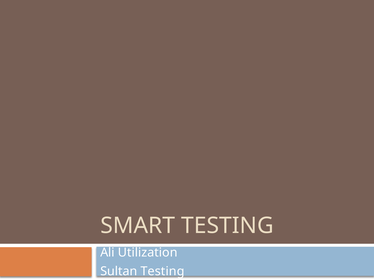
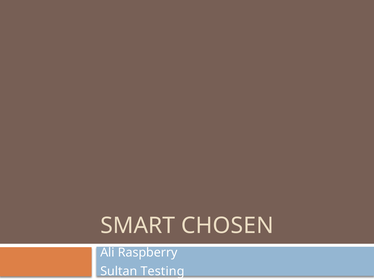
SMART TESTING: TESTING -> CHOSEN
Utilization: Utilization -> Raspberry
